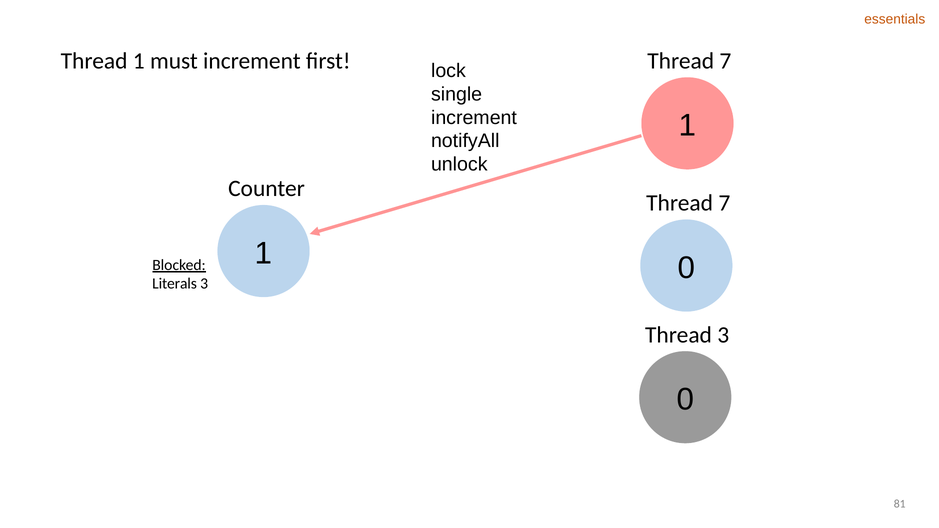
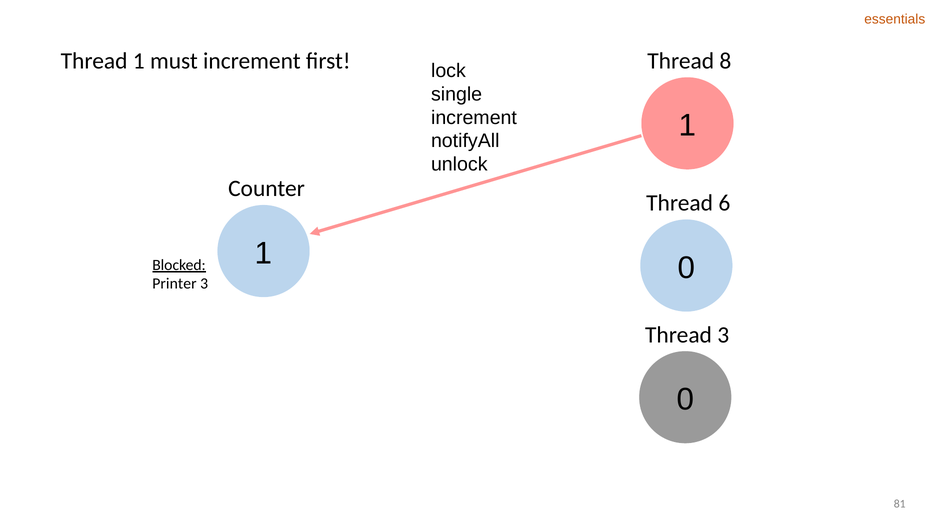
7 at (725, 61): 7 -> 8
7 at (724, 203): 7 -> 6
Literals: Literals -> Printer
